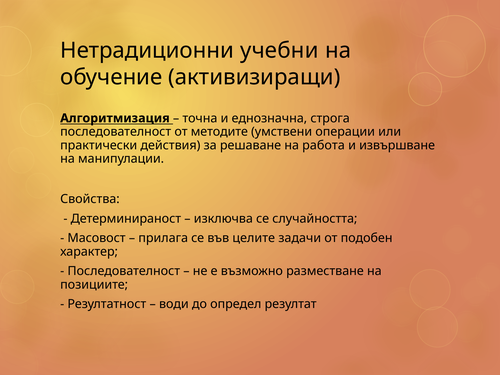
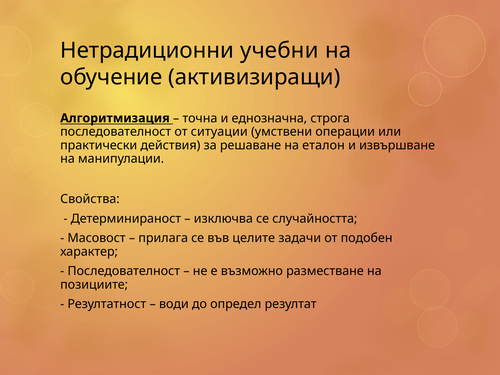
методите: методите -> ситуации
работа: работа -> еталон
